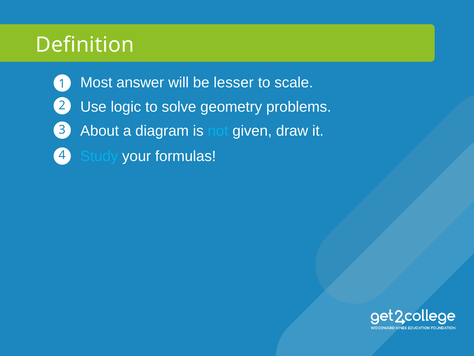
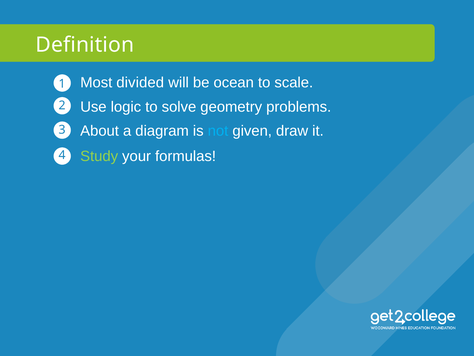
answer: answer -> divided
lesser: lesser -> ocean
Study colour: light blue -> light green
